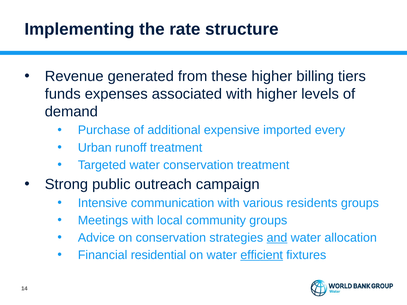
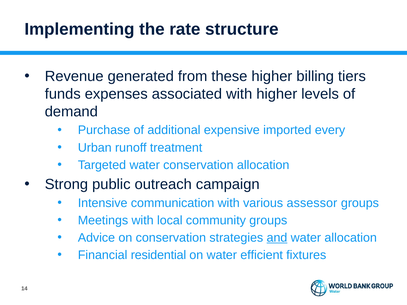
conservation treatment: treatment -> allocation
residents: residents -> assessor
efficient underline: present -> none
